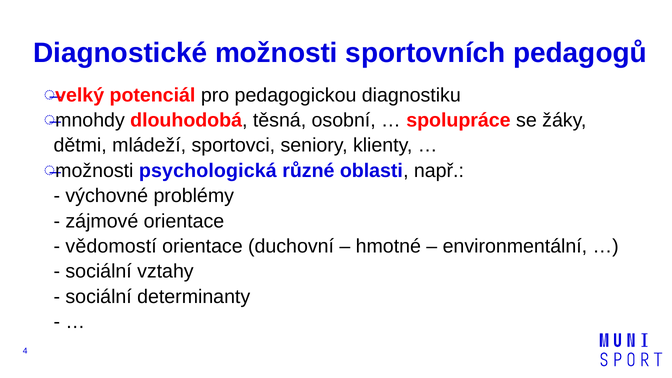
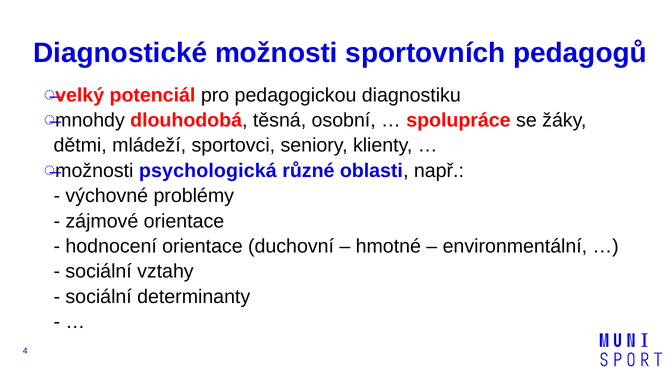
vědomostí: vědomostí -> hodnocení
